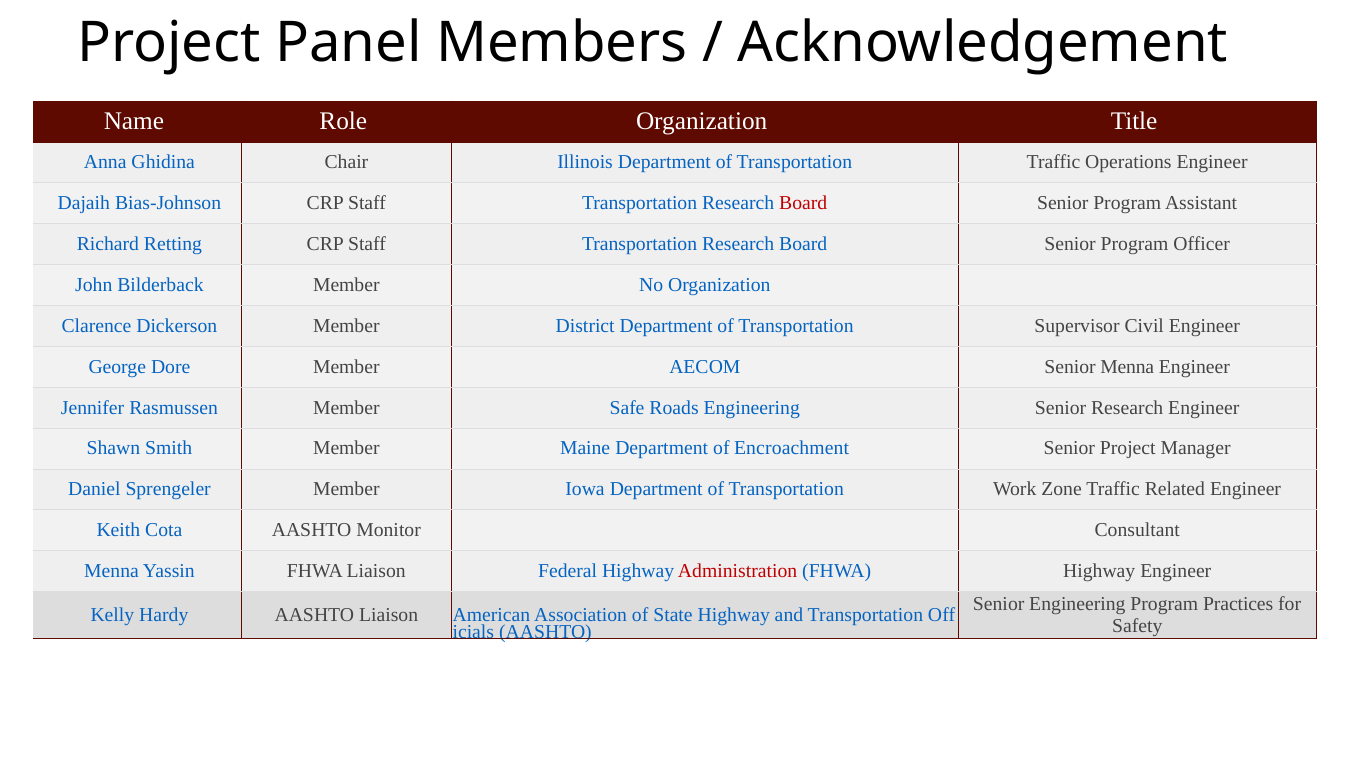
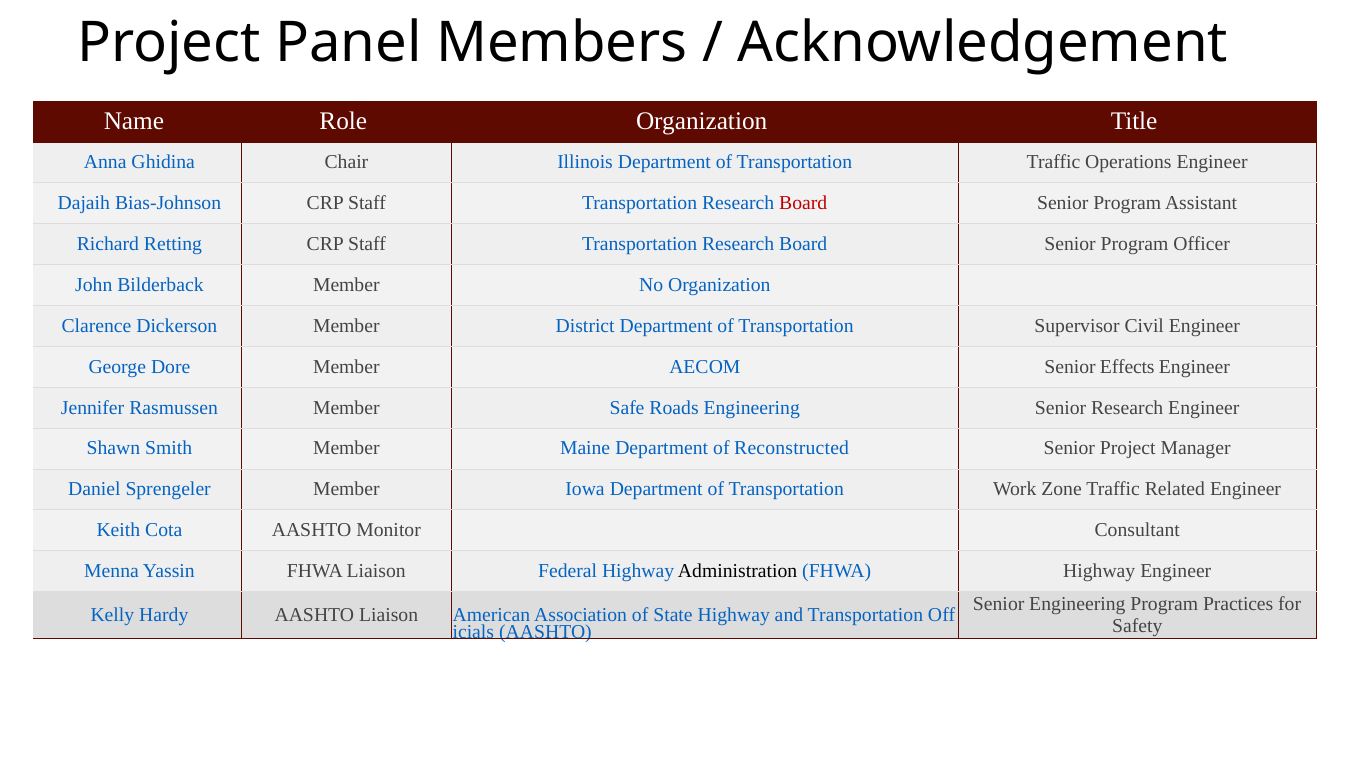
Senior Menna: Menna -> Effects
Encroachment: Encroachment -> Reconstructed
Administration colour: red -> black
